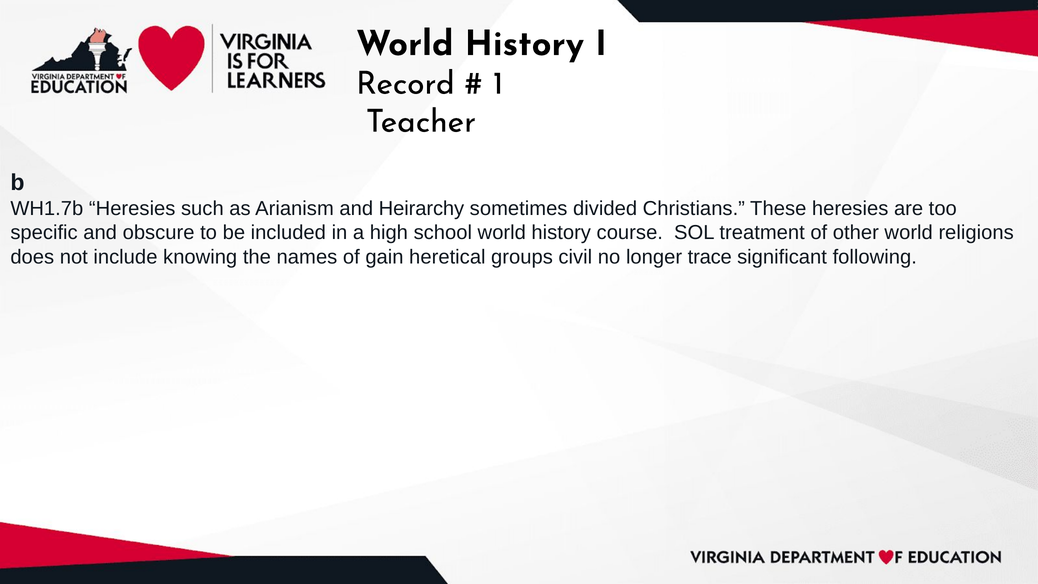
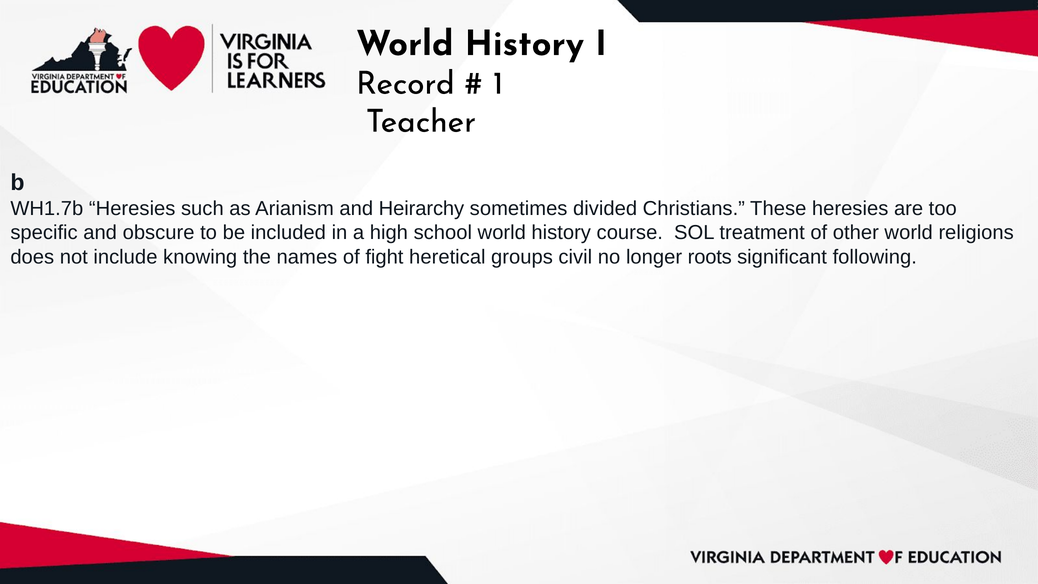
gain: gain -> fight
trace: trace -> roots
